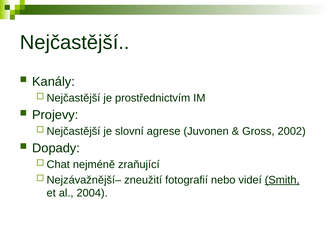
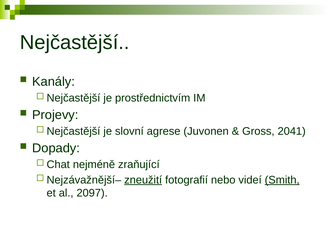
2002: 2002 -> 2041
zneužití underline: none -> present
2004: 2004 -> 2097
